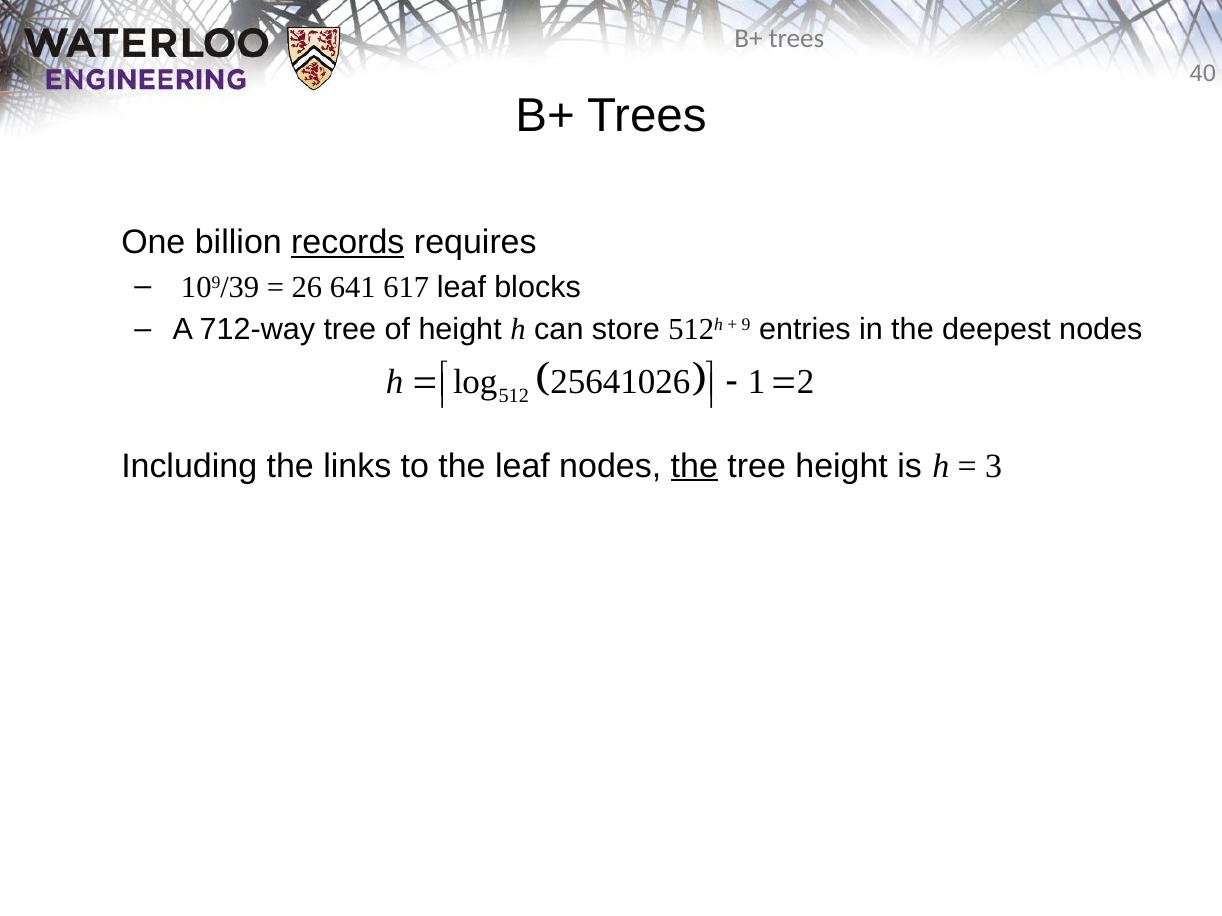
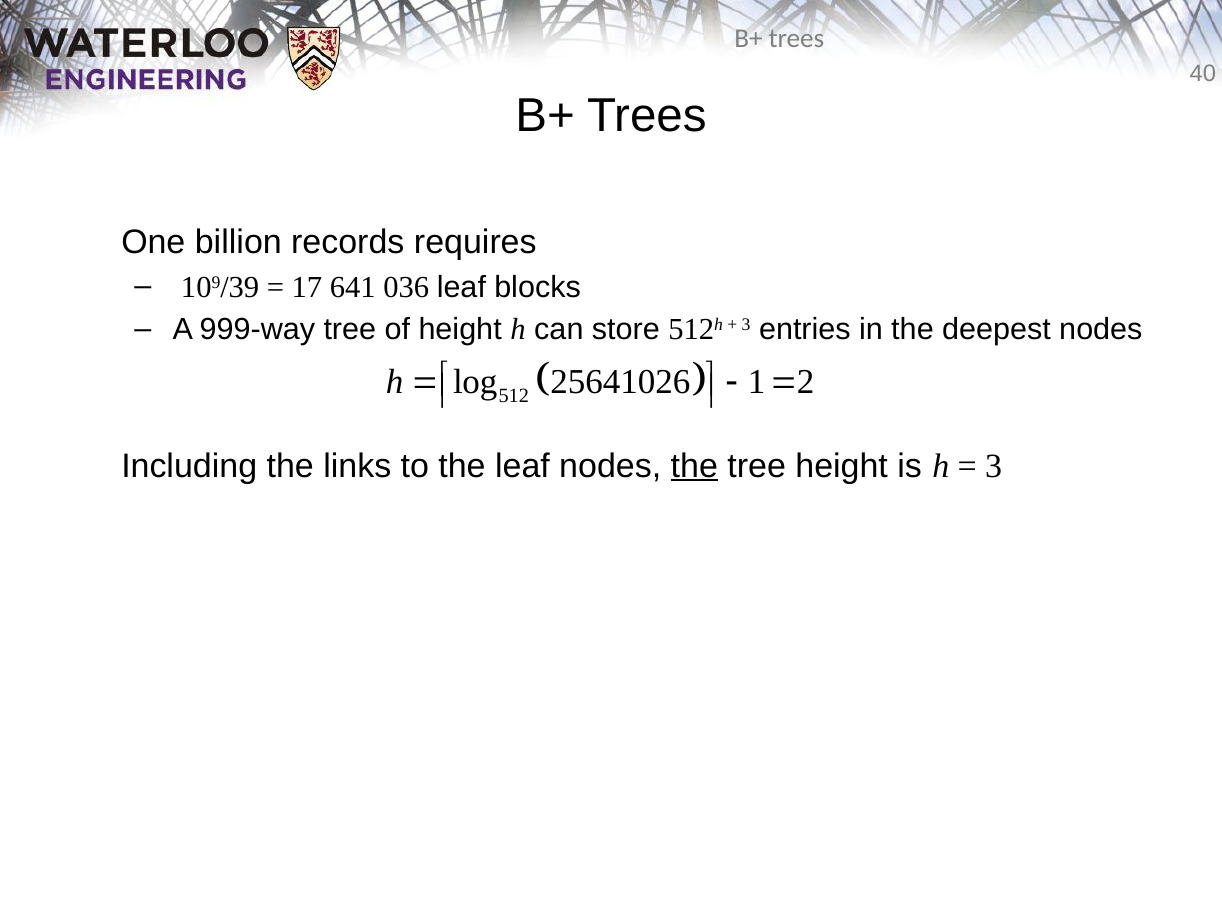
records underline: present -> none
26: 26 -> 17
617: 617 -> 036
712-way: 712-way -> 999-way
9 at (746, 325): 9 -> 3
